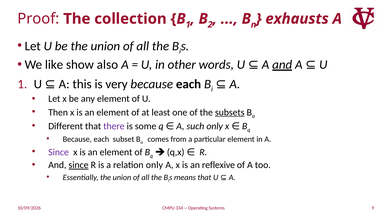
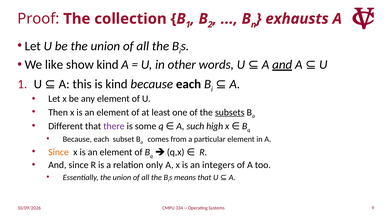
show also: also -> kind
is very: very -> kind
such only: only -> high
Since at (59, 152) colour: purple -> orange
since at (79, 165) underline: present -> none
reflexive: reflexive -> integers
